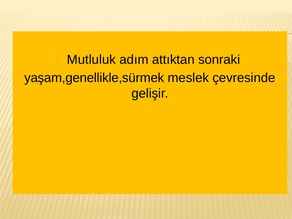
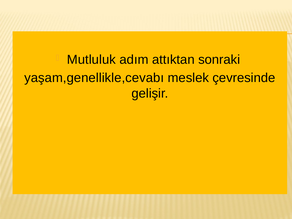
yaşam,genellikle,sürmek: yaşam,genellikle,sürmek -> yaşam,genellikle,cevabı
